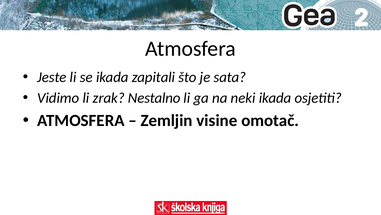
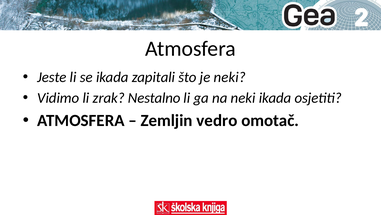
je sata: sata -> neki
visine: visine -> vedro
